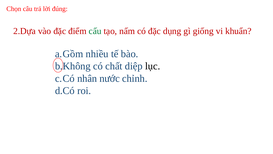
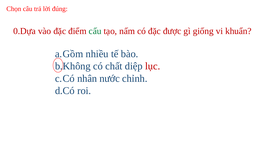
2.Dựa: 2.Dựa -> 0.Dựa
dụng: dụng -> được
lục colour: black -> red
